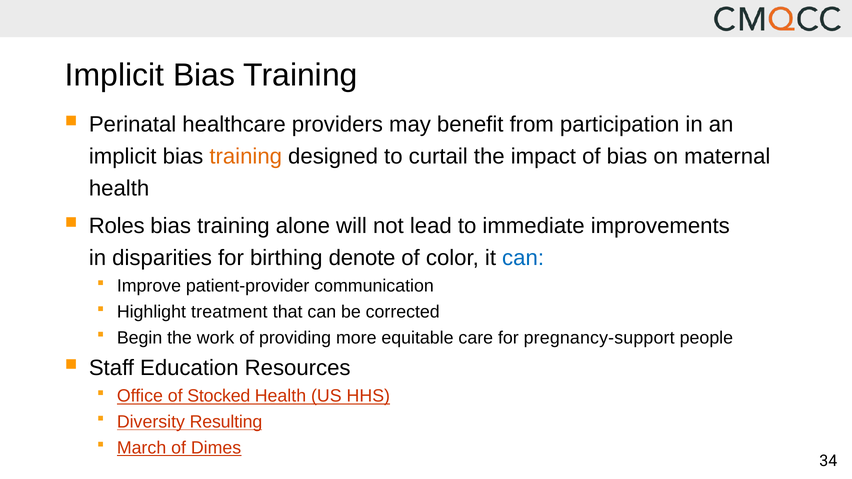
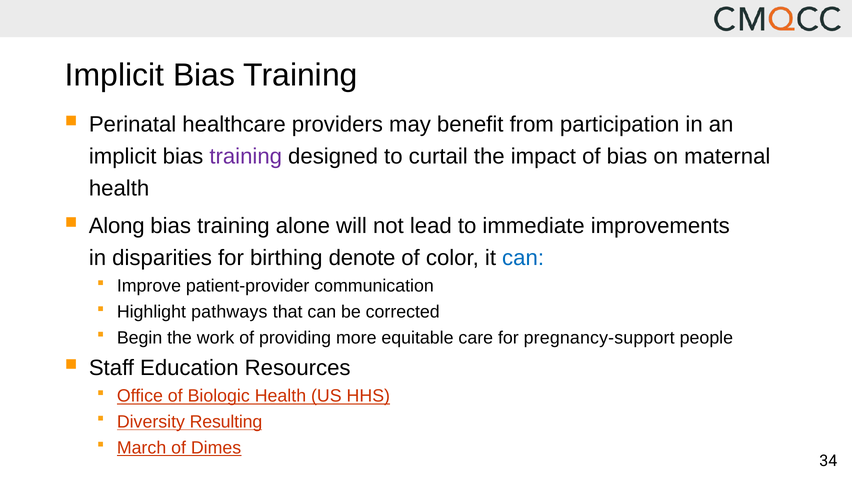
training at (246, 156) colour: orange -> purple
Roles: Roles -> Along
treatment: treatment -> pathways
Stocked: Stocked -> Biologic
